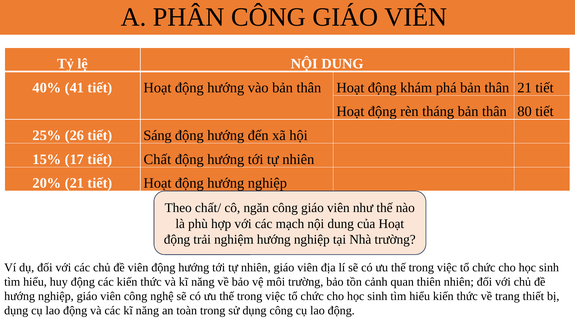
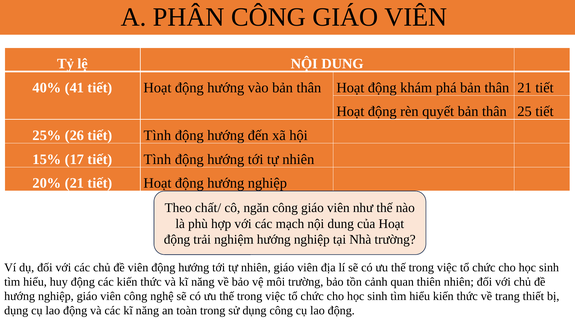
tháng: tháng -> quyết
80: 80 -> 25
26 tiết Sáng: Sáng -> Tình
17 tiết Chất: Chất -> Tình
